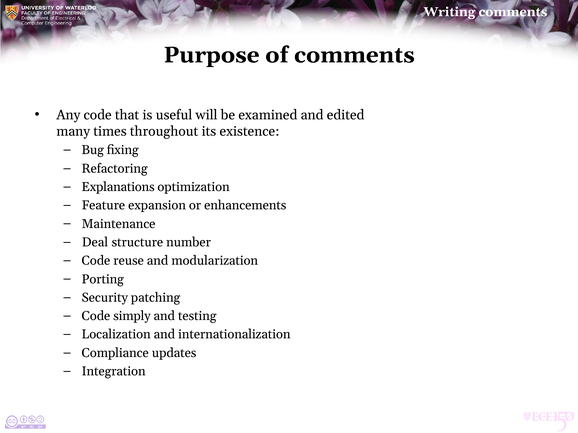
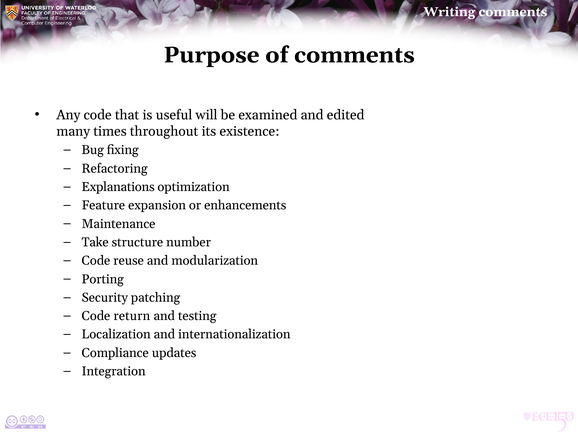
Deal: Deal -> Take
simply: simply -> return
